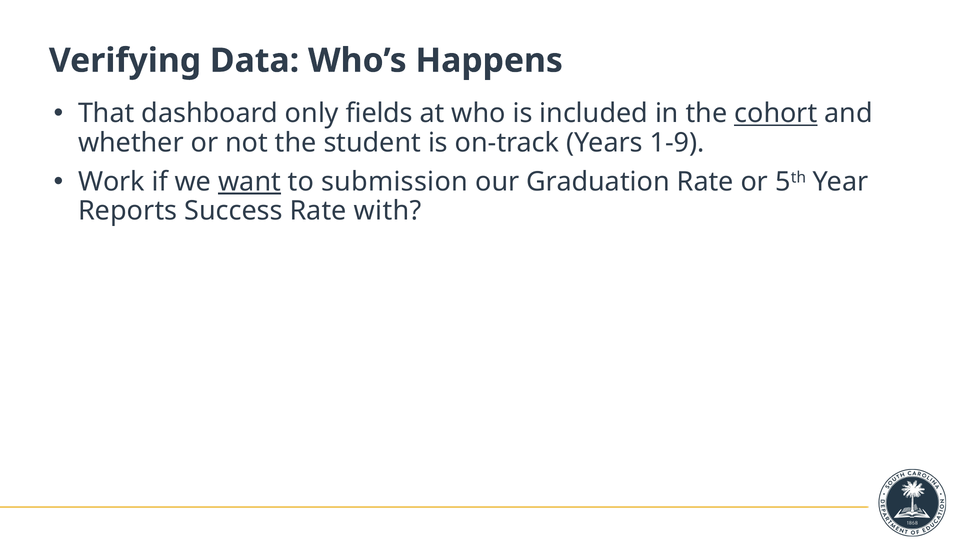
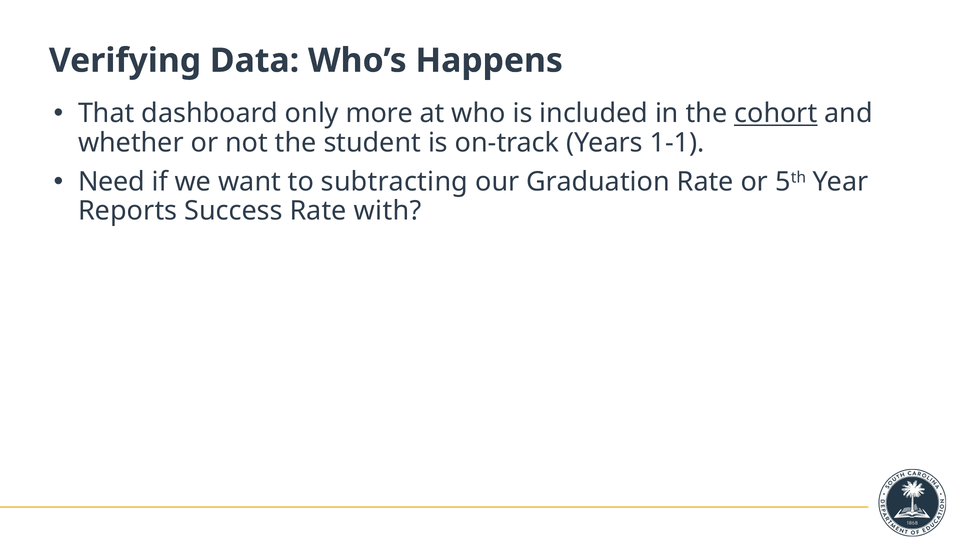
fields: fields -> more
1-9: 1-9 -> 1-1
Work: Work -> Need
want underline: present -> none
submission: submission -> subtracting
